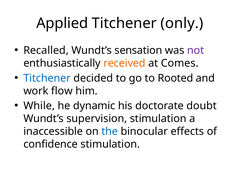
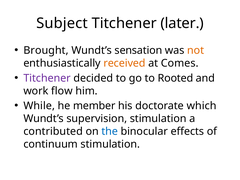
Applied: Applied -> Subject
only: only -> later
Recalled: Recalled -> Brought
not colour: purple -> orange
Titchener at (47, 78) colour: blue -> purple
dynamic: dynamic -> member
doubt: doubt -> which
inaccessible: inaccessible -> contributed
confidence: confidence -> continuum
